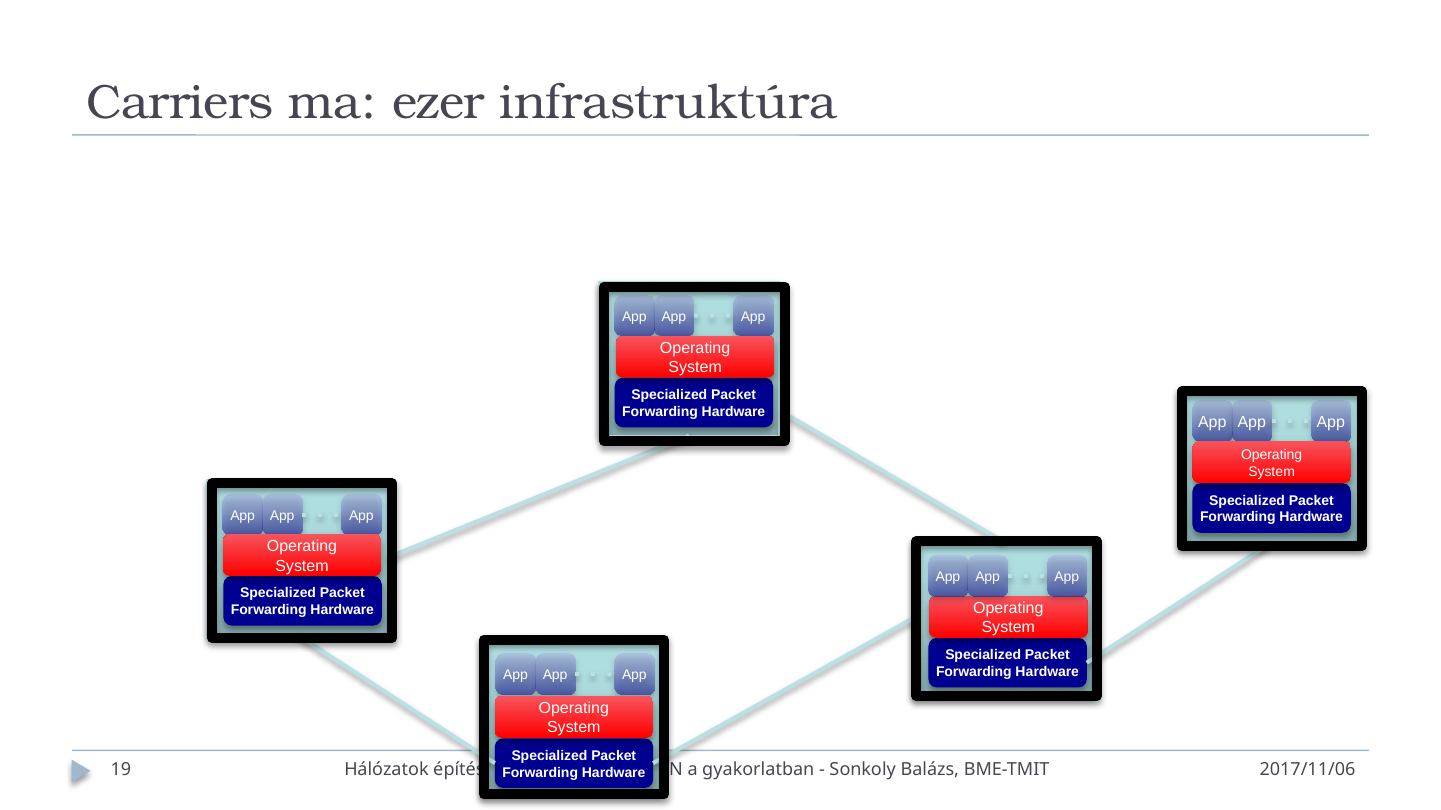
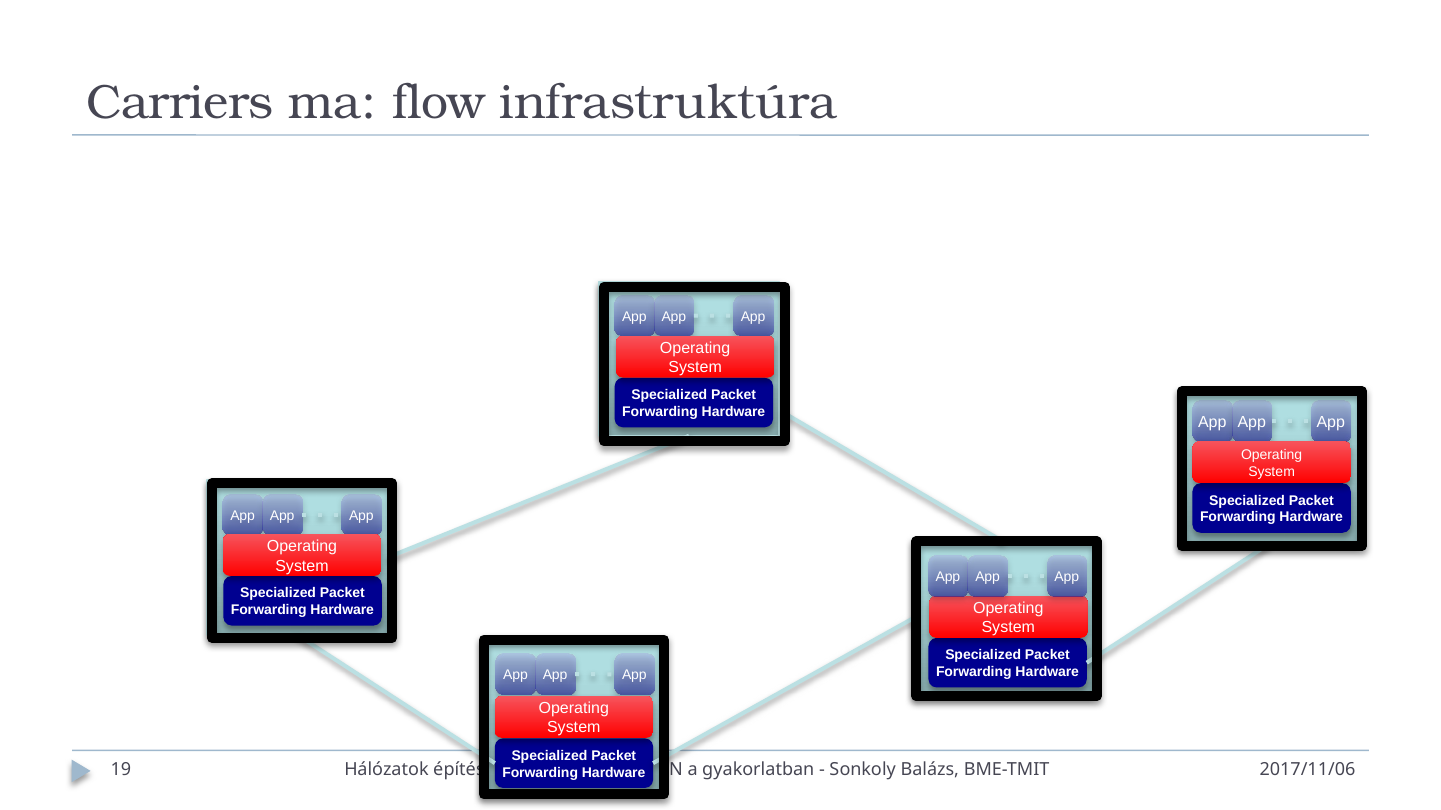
ezer: ezer -> flow
